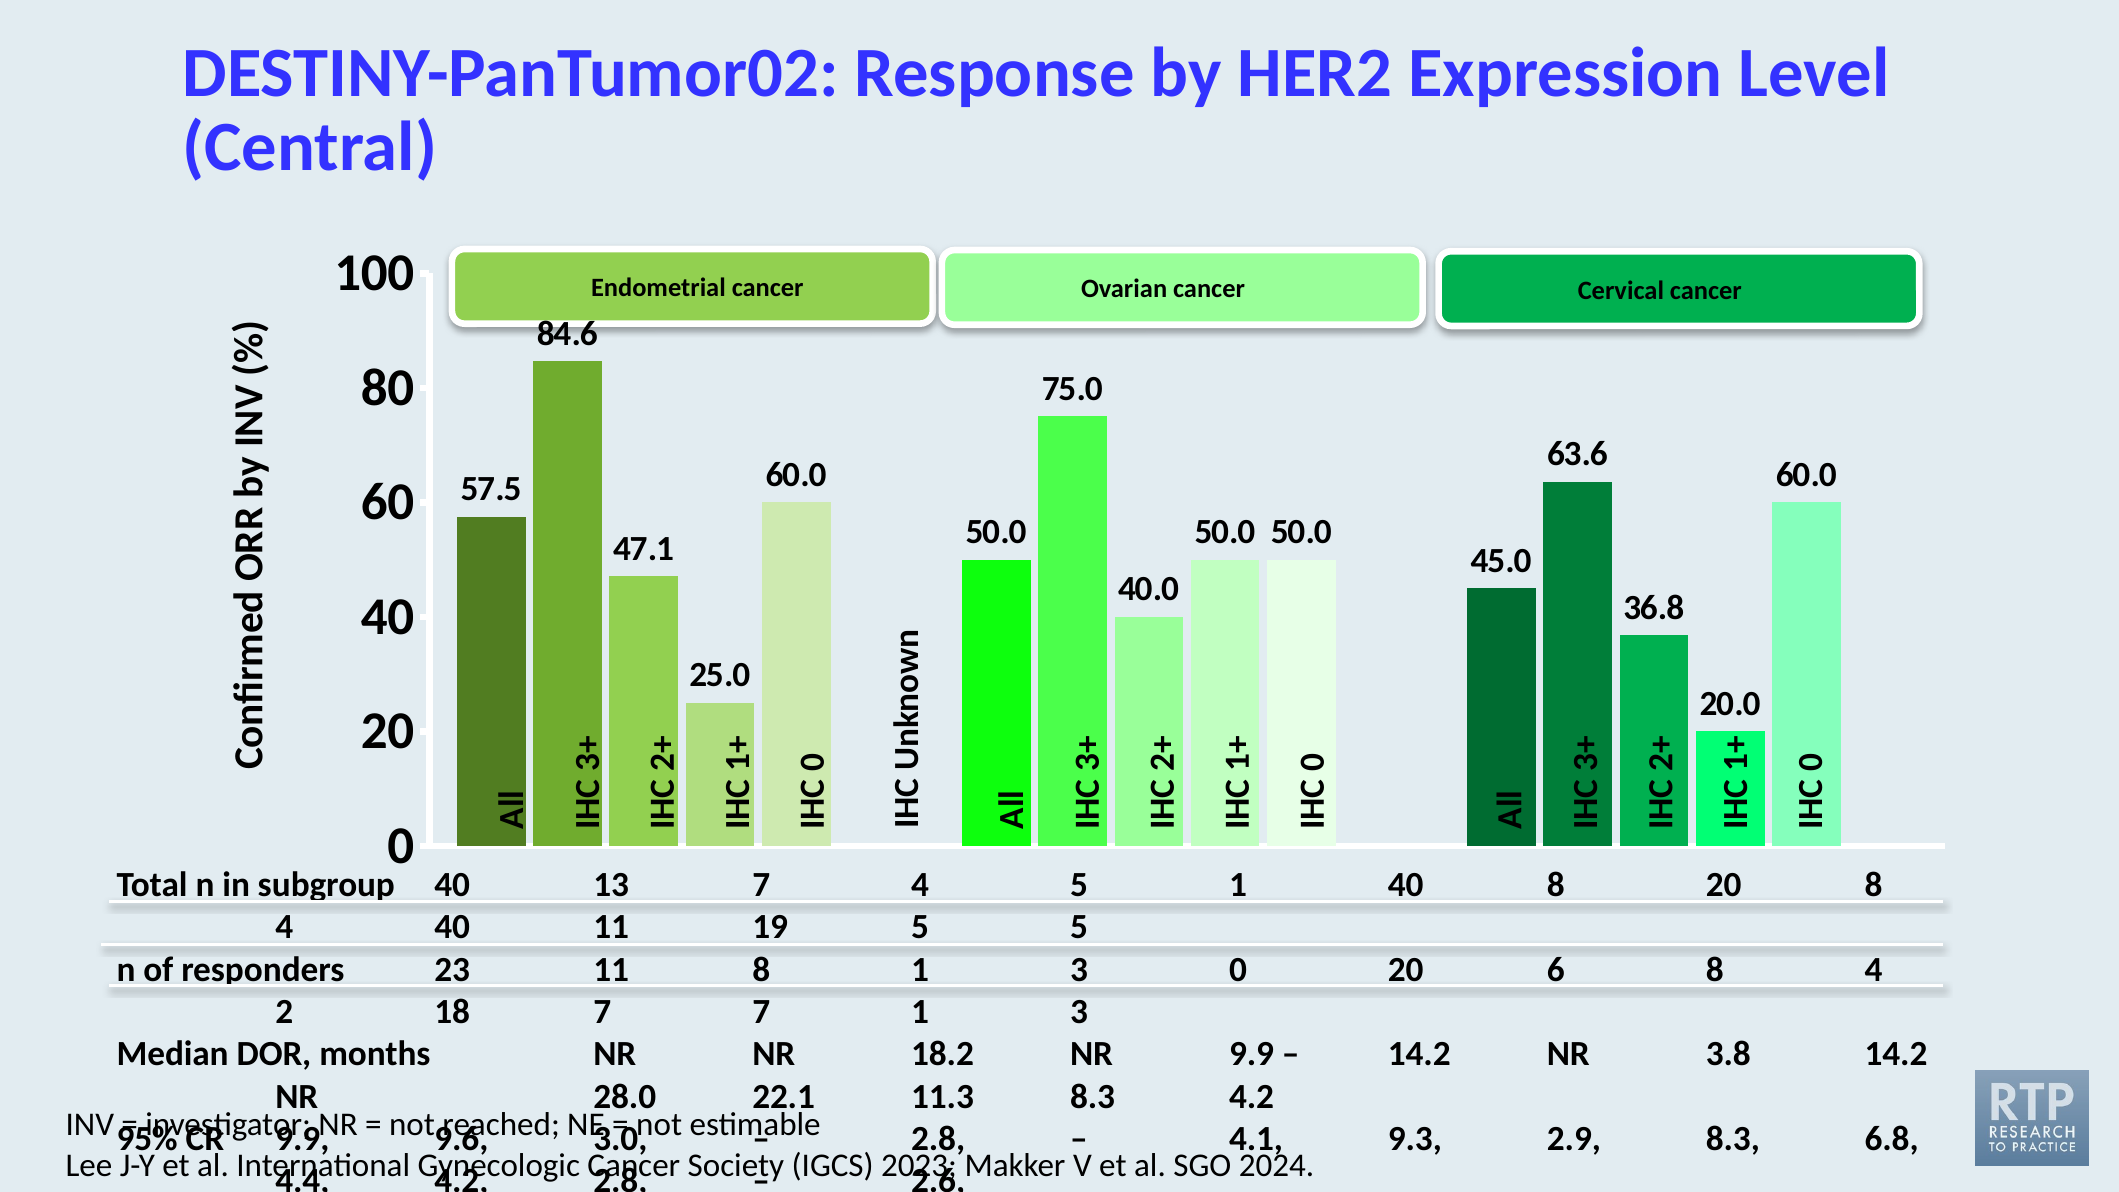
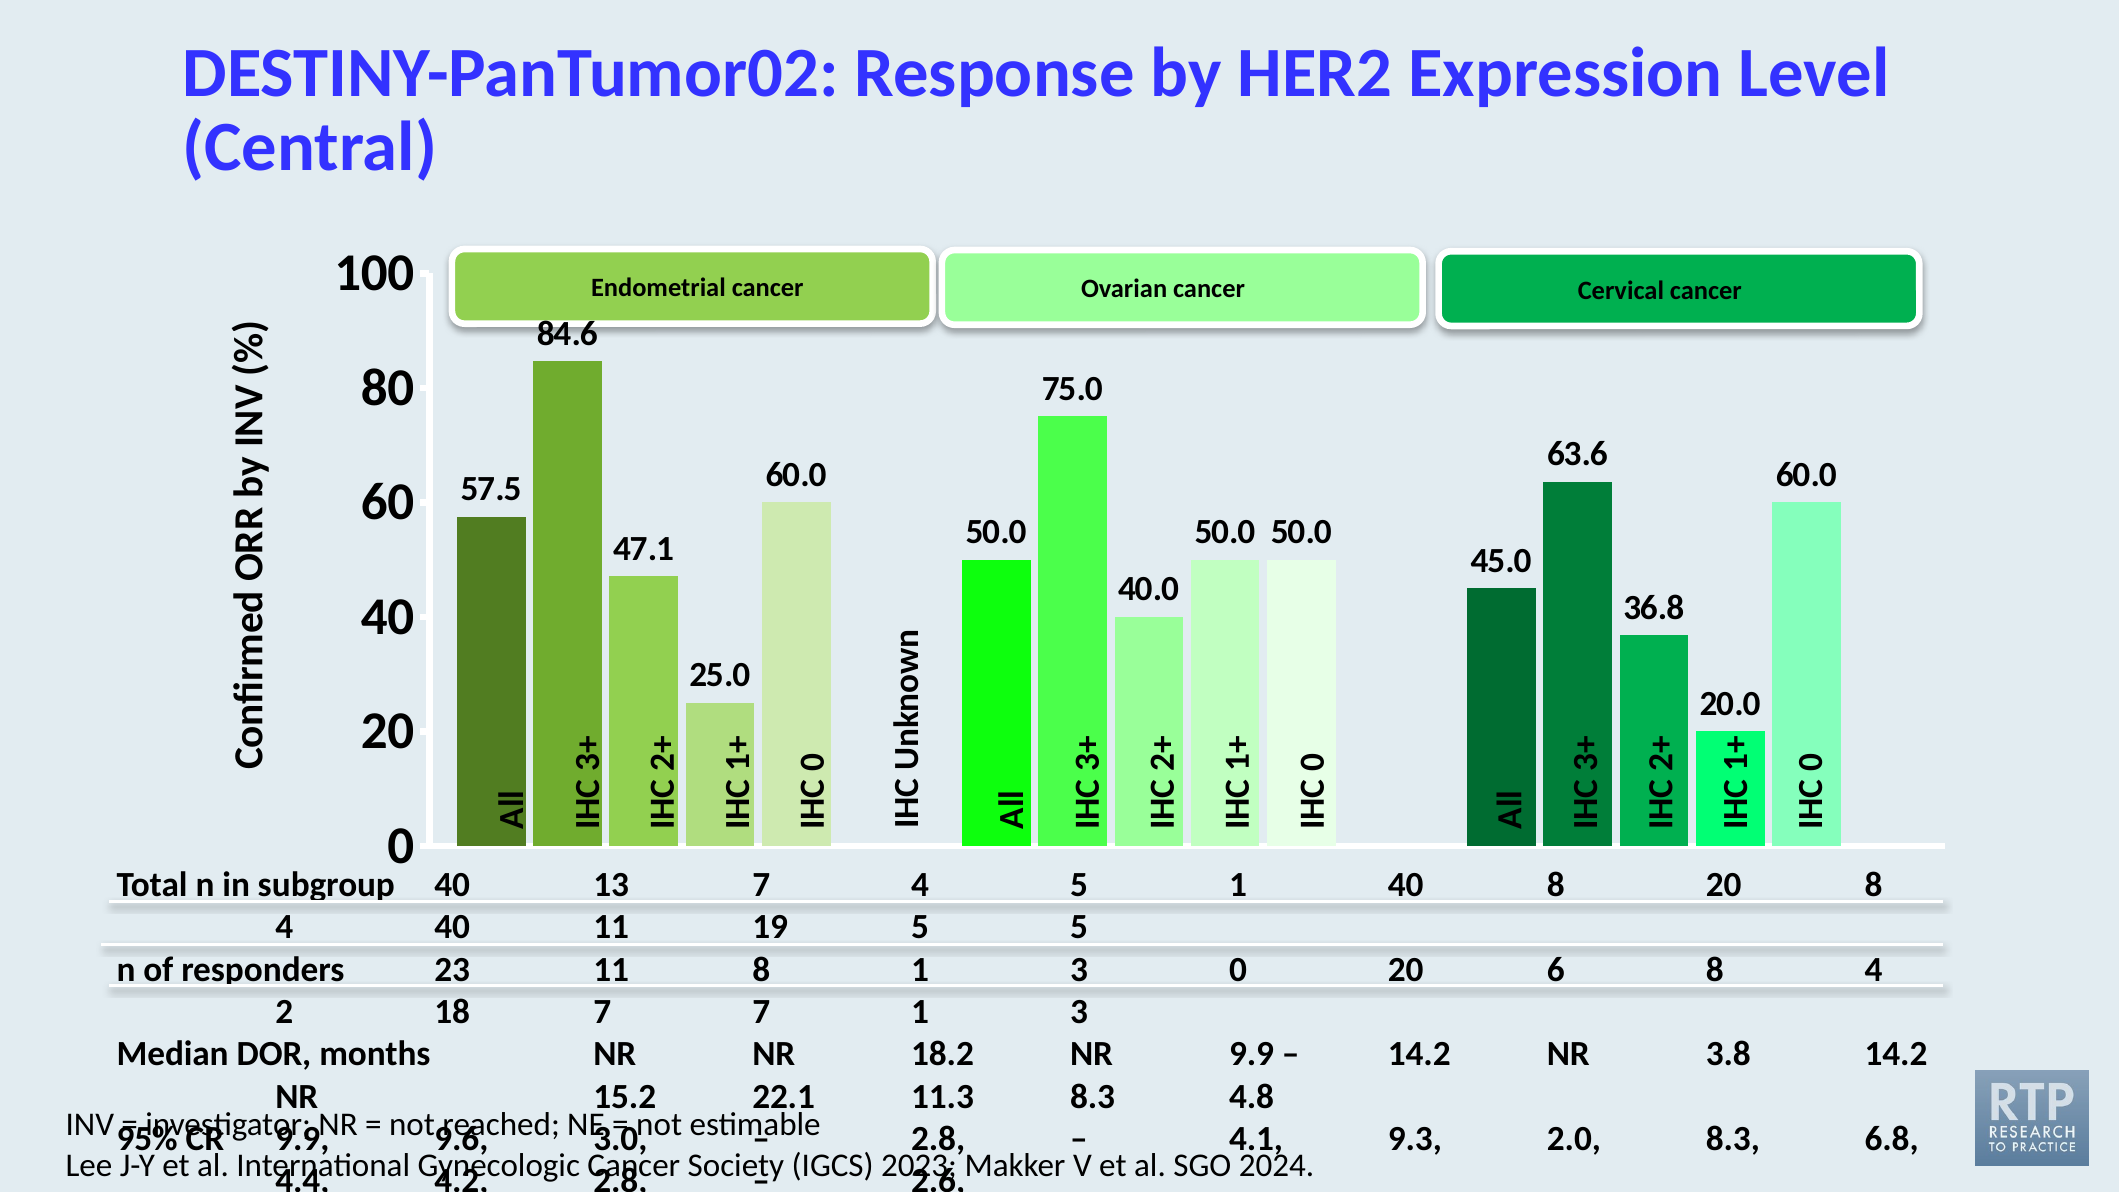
28.0: 28.0 -> 15.2
8.3 4.2: 4.2 -> 4.8
2.9: 2.9 -> 2.0
